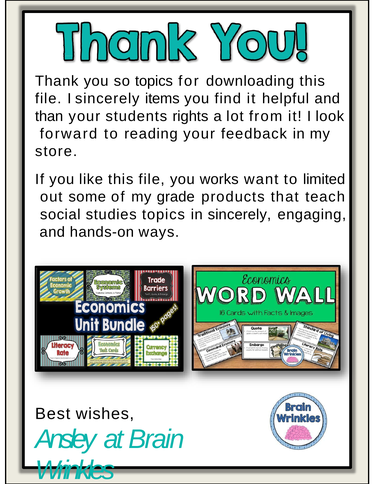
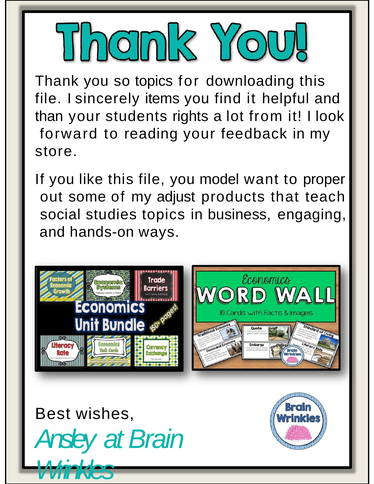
works: works -> model
limited: limited -> proper
grade: grade -> adjust
in sincerely: sincerely -> business
